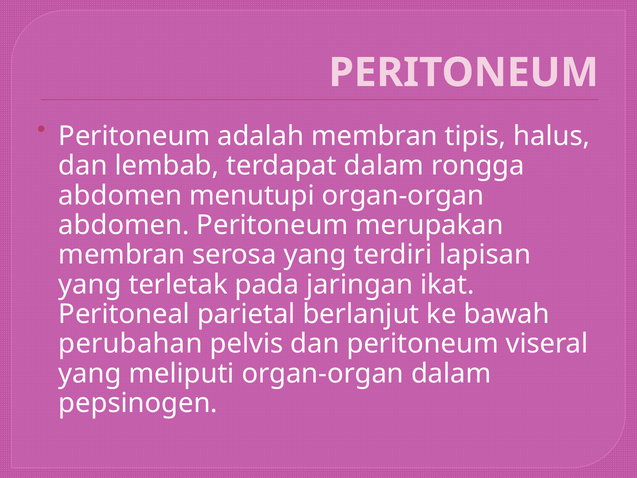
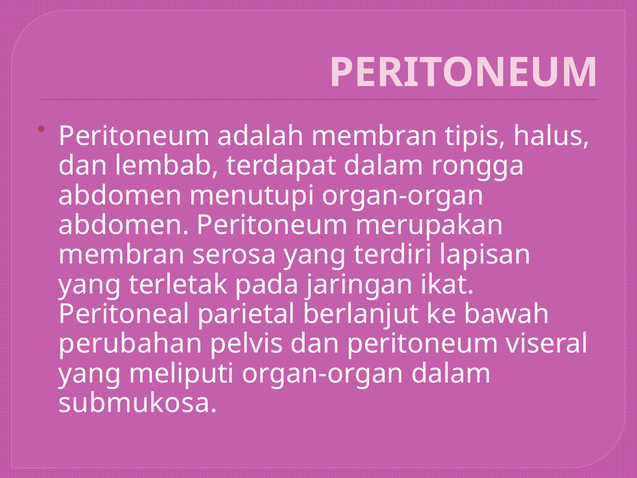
pepsinogen: pepsinogen -> submukosa
